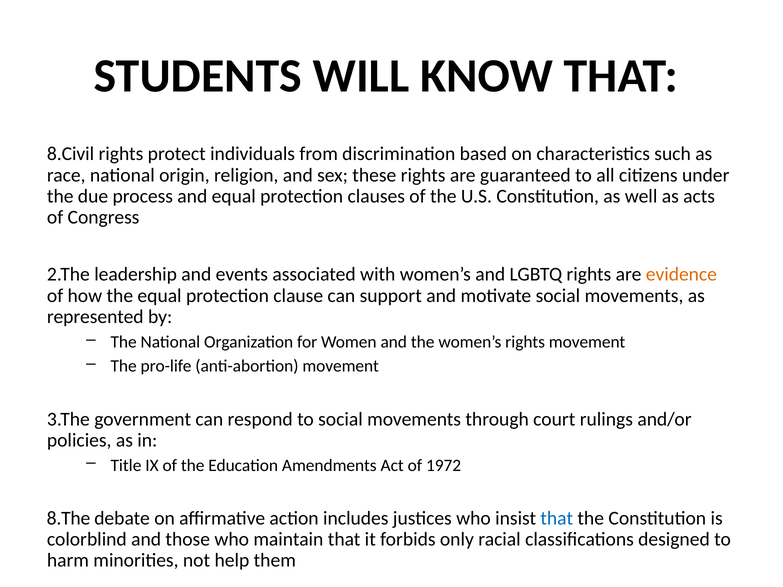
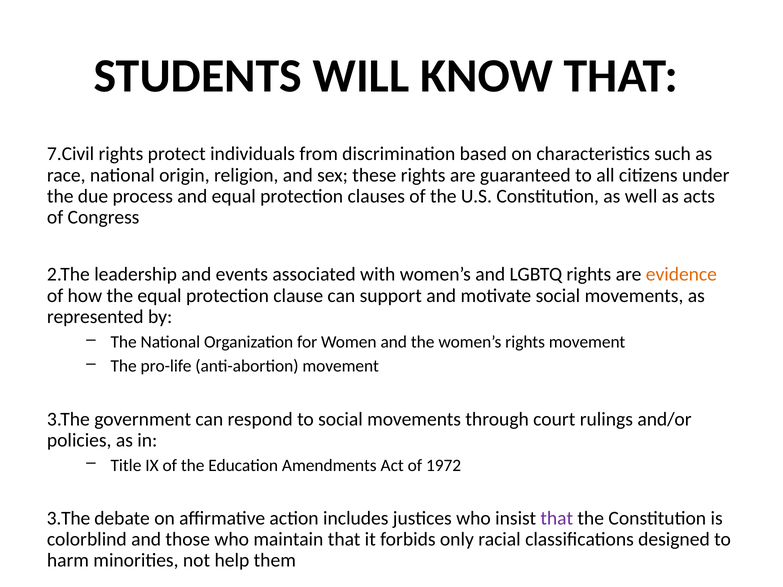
8.Civil: 8.Civil -> 7.Civil
8.The at (68, 518): 8.The -> 3.The
that at (557, 518) colour: blue -> purple
